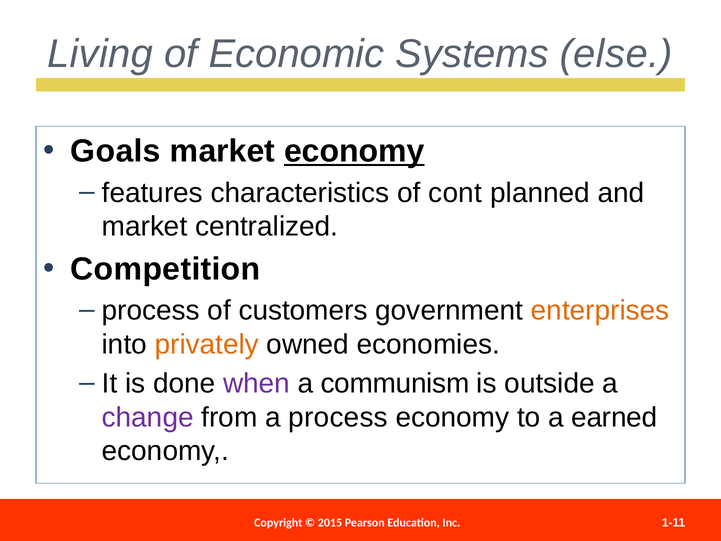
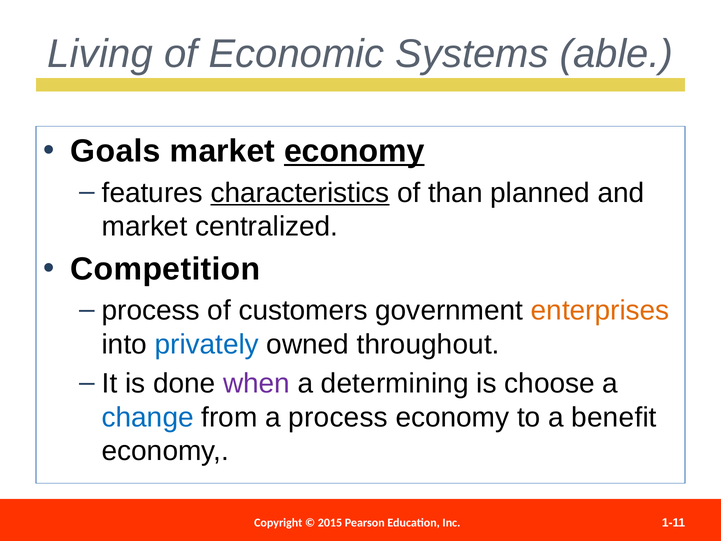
else: else -> able
characteristics underline: none -> present
cont: cont -> than
privately colour: orange -> blue
economies: economies -> throughout
communism: communism -> determining
outside: outside -> choose
change colour: purple -> blue
earned: earned -> benefit
